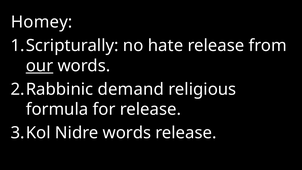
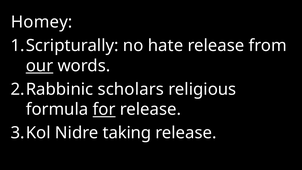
demand: demand -> scholars
for underline: none -> present
Nidre words: words -> taking
